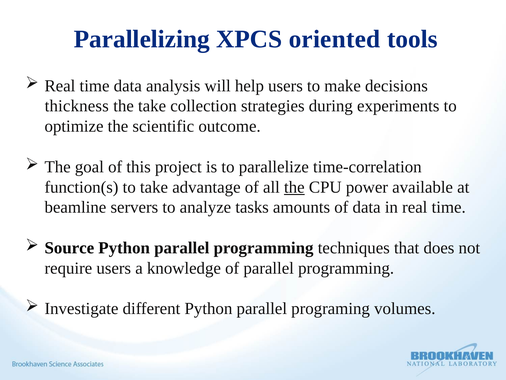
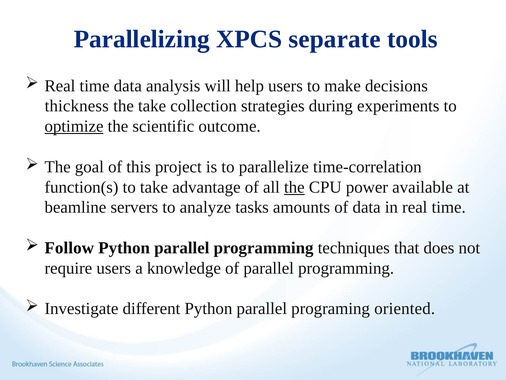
oriented: oriented -> separate
optimize underline: none -> present
Source: Source -> Follow
volumes: volumes -> oriented
